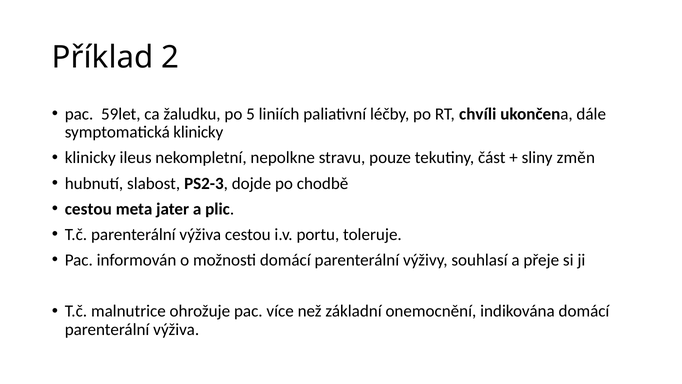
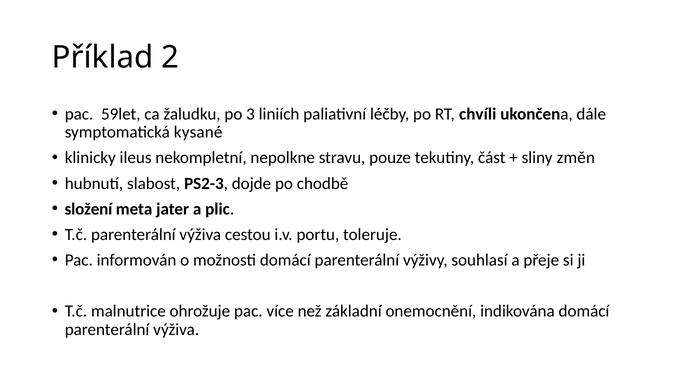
5: 5 -> 3
symptomatická klinicky: klinicky -> kysané
cestou at (88, 209): cestou -> složení
